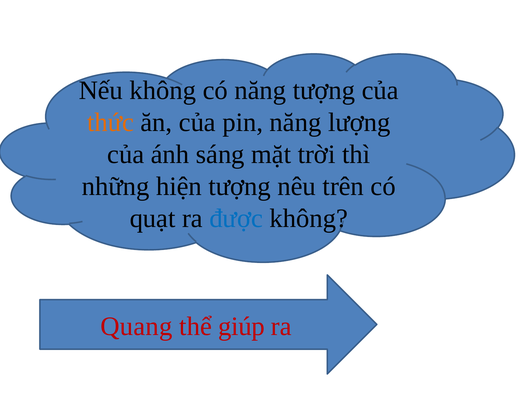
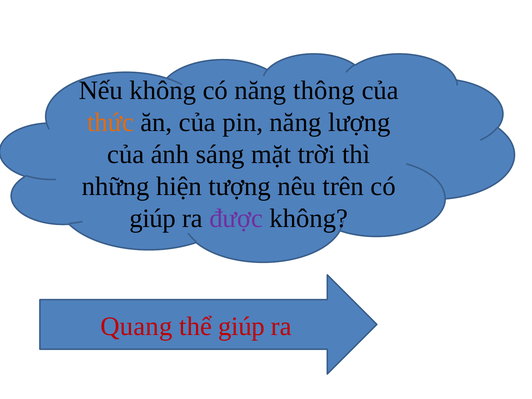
năng tượng: tượng -> thông
quạt at (153, 218): quạt -> giúp
được colour: blue -> purple
